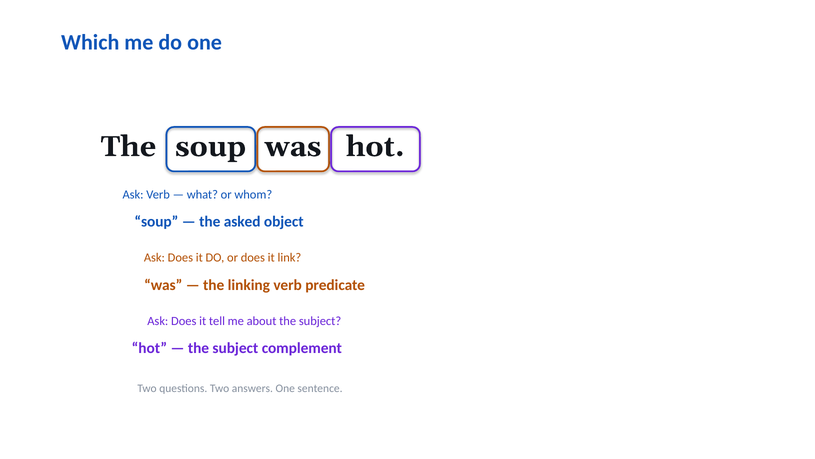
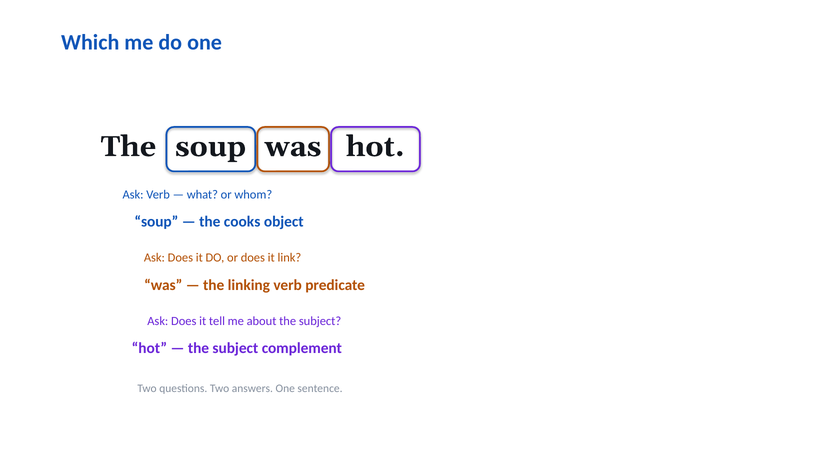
asked: asked -> cooks
